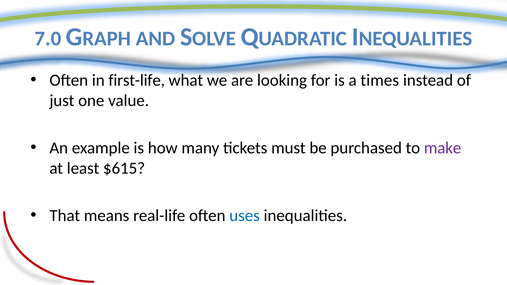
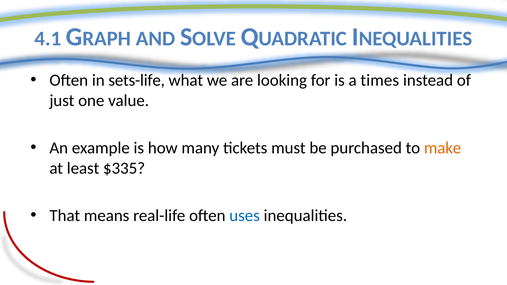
7.0: 7.0 -> 4.1
first-life: first-life -> sets-life
make colour: purple -> orange
$615: $615 -> $335
